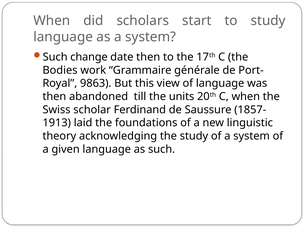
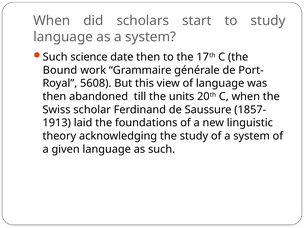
change: change -> science
Bodies: Bodies -> Bound
9863: 9863 -> 5608
